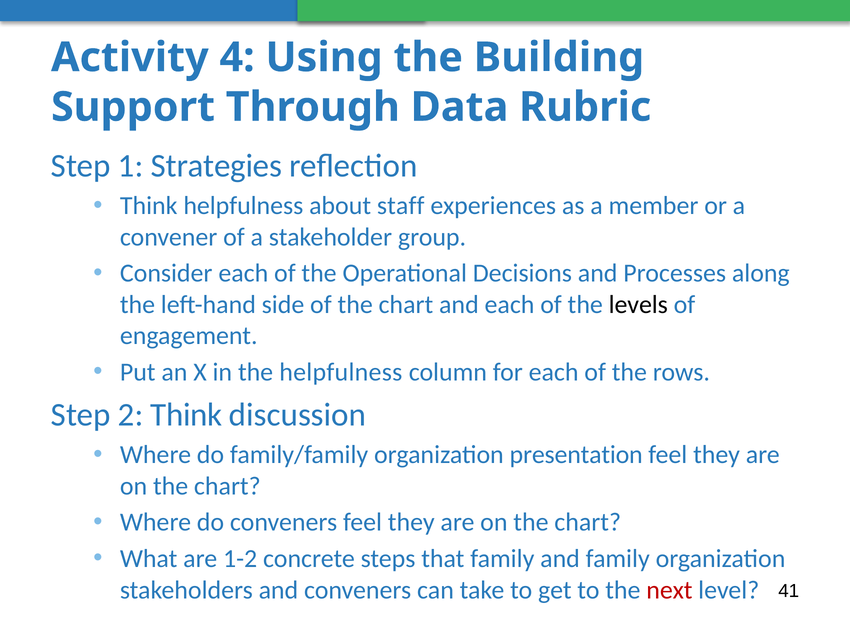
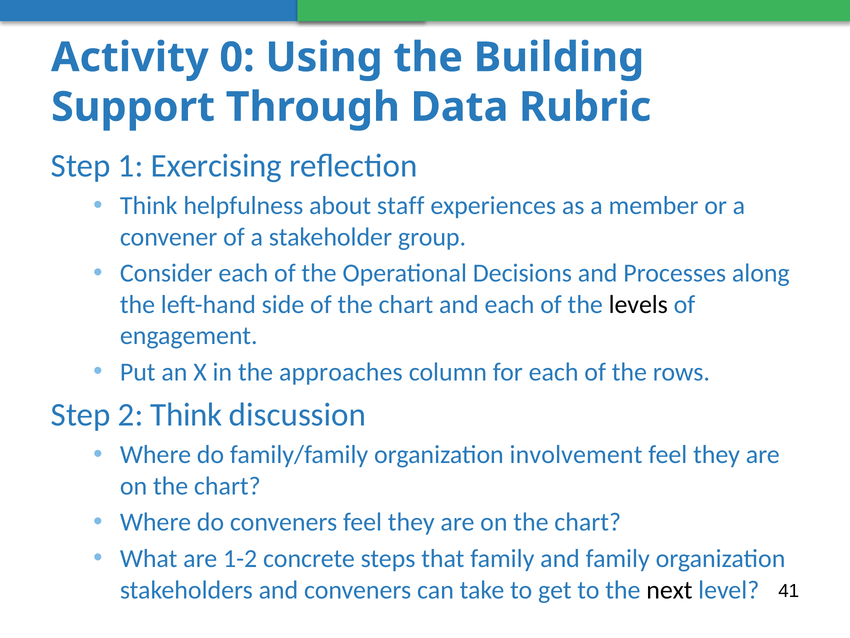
4: 4 -> 0
Strategies: Strategies -> Exercising
the helpfulness: helpfulness -> approaches
presentation: presentation -> involvement
next colour: red -> black
